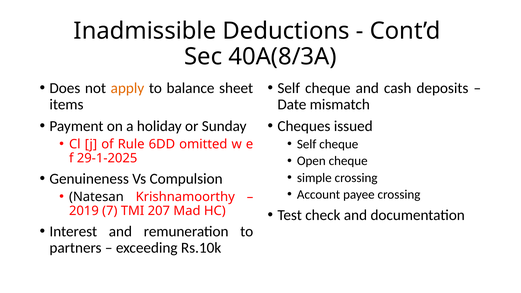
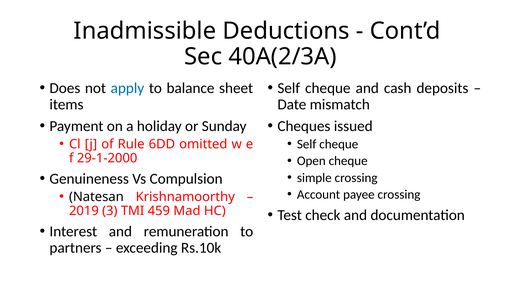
40A(8/3A: 40A(8/3A -> 40A(2/3A
apply colour: orange -> blue
29-1-2025: 29-1-2025 -> 29-1-2000
7: 7 -> 3
207: 207 -> 459
